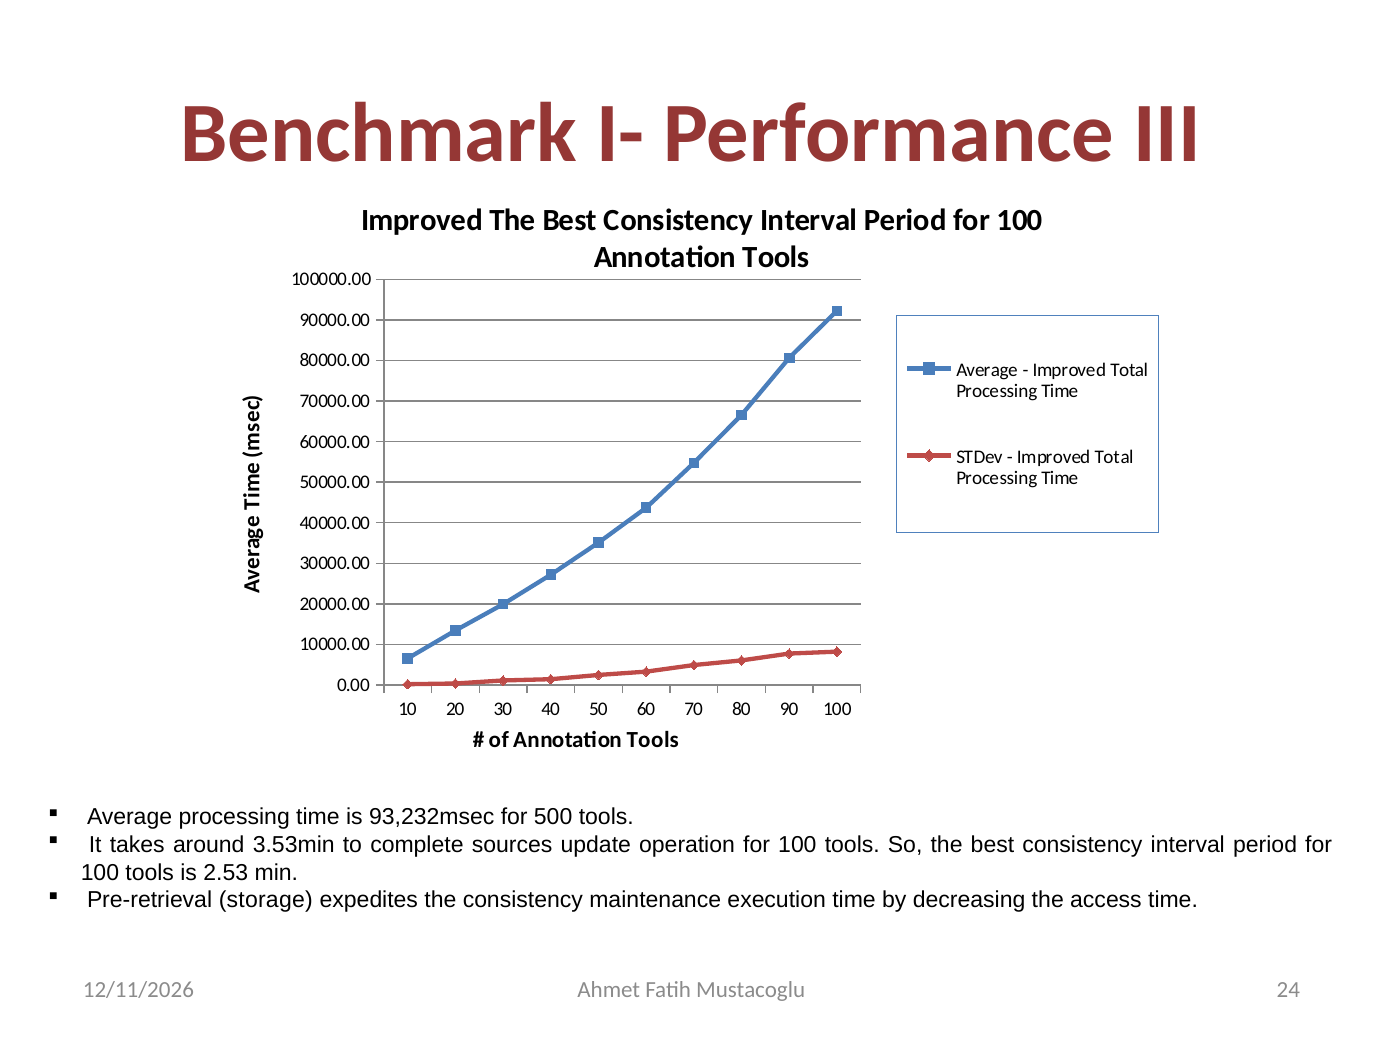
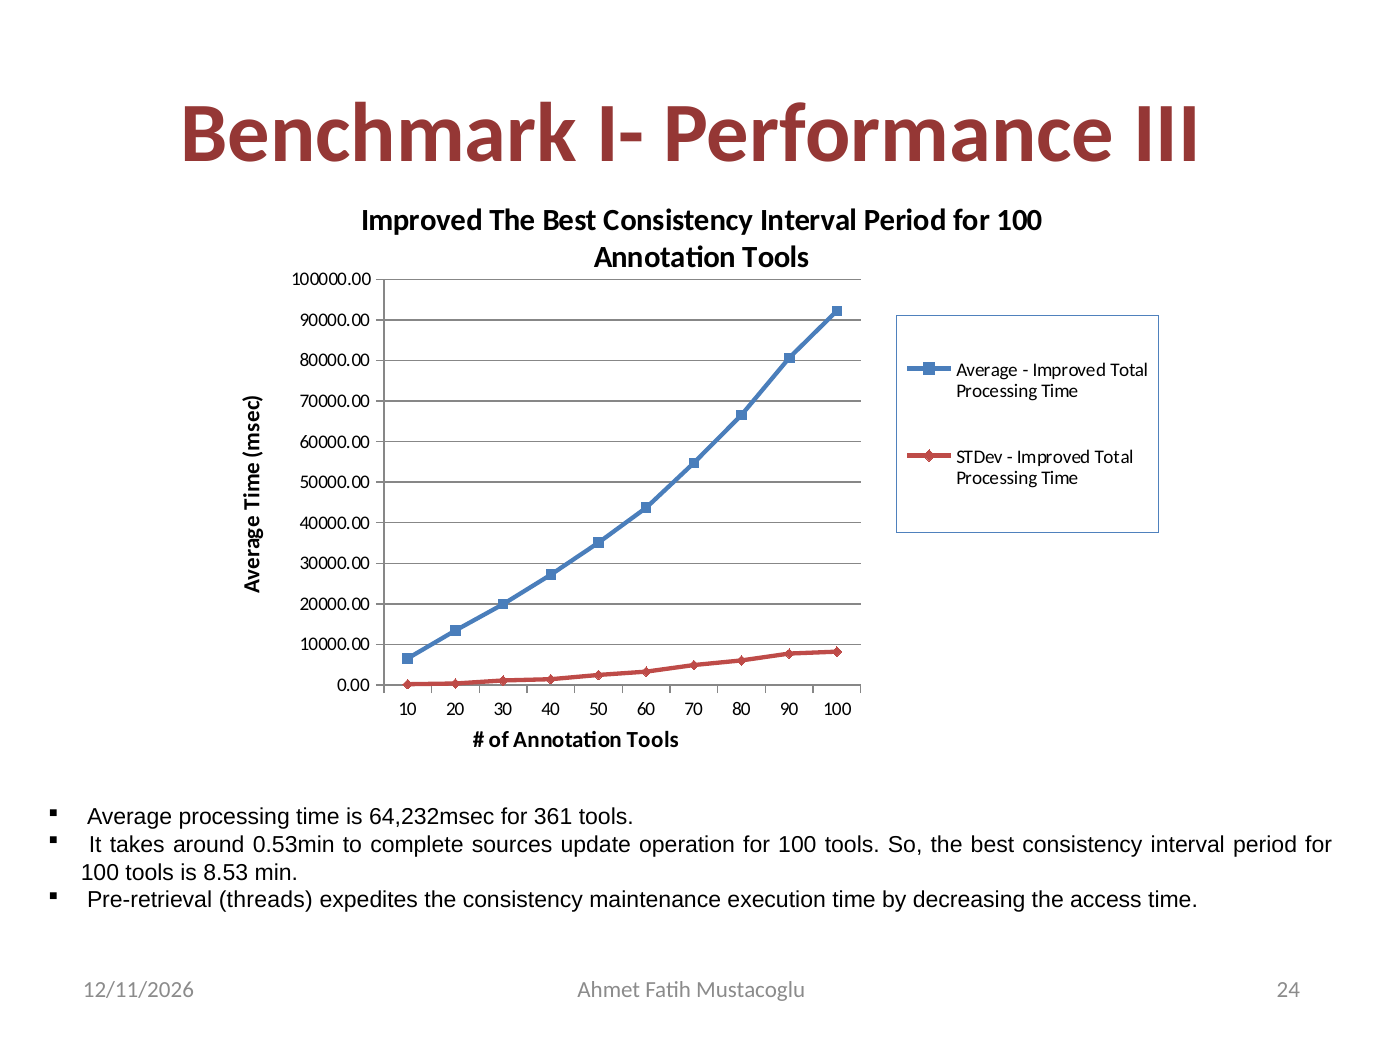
93,232msec: 93,232msec -> 64,232msec
500: 500 -> 361
3.53min: 3.53min -> 0.53min
2.53: 2.53 -> 8.53
storage: storage -> threads
